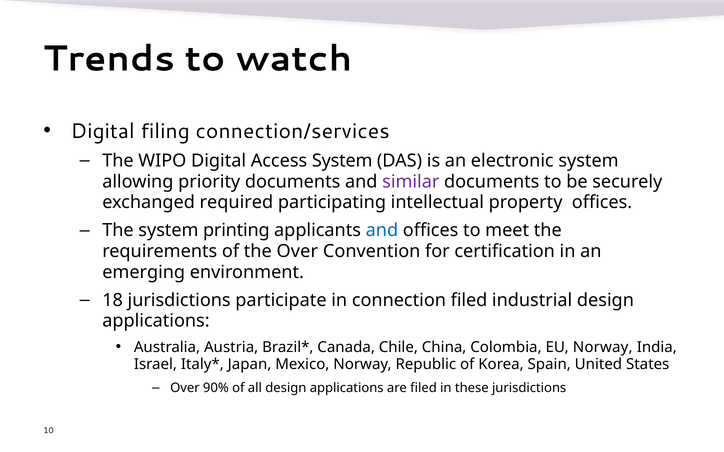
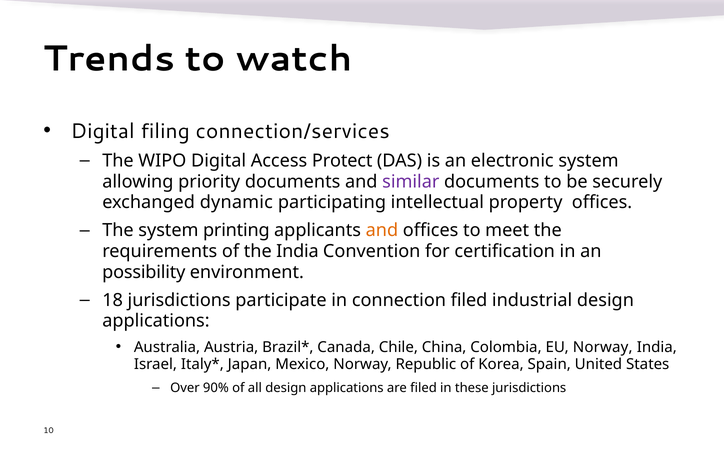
Access System: System -> Protect
required: required -> dynamic
and at (382, 231) colour: blue -> orange
the Over: Over -> India
emerging: emerging -> possibility
